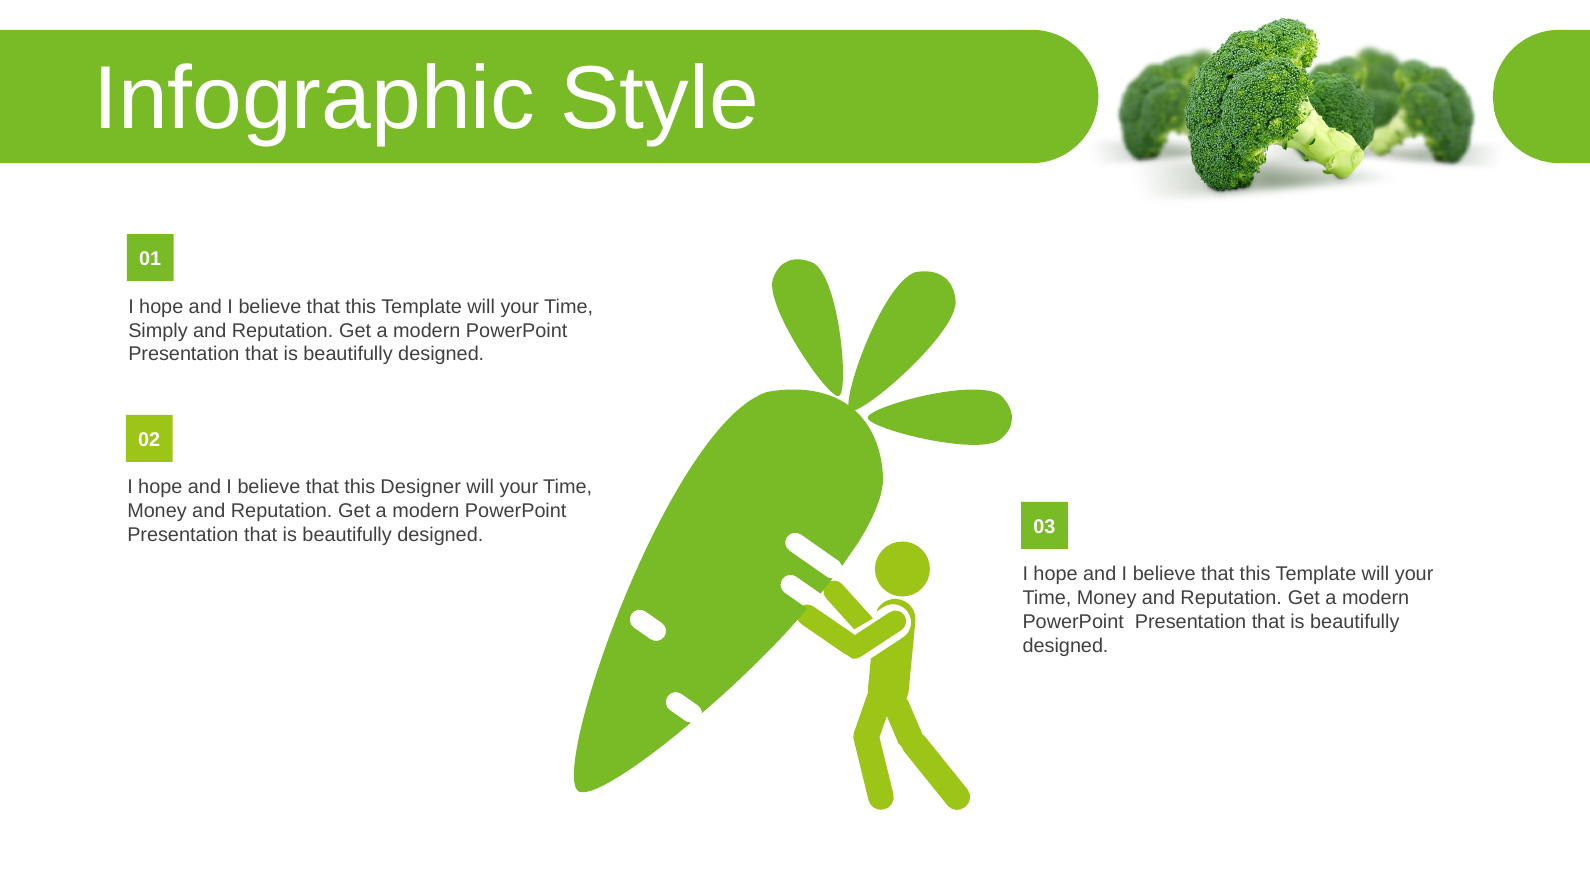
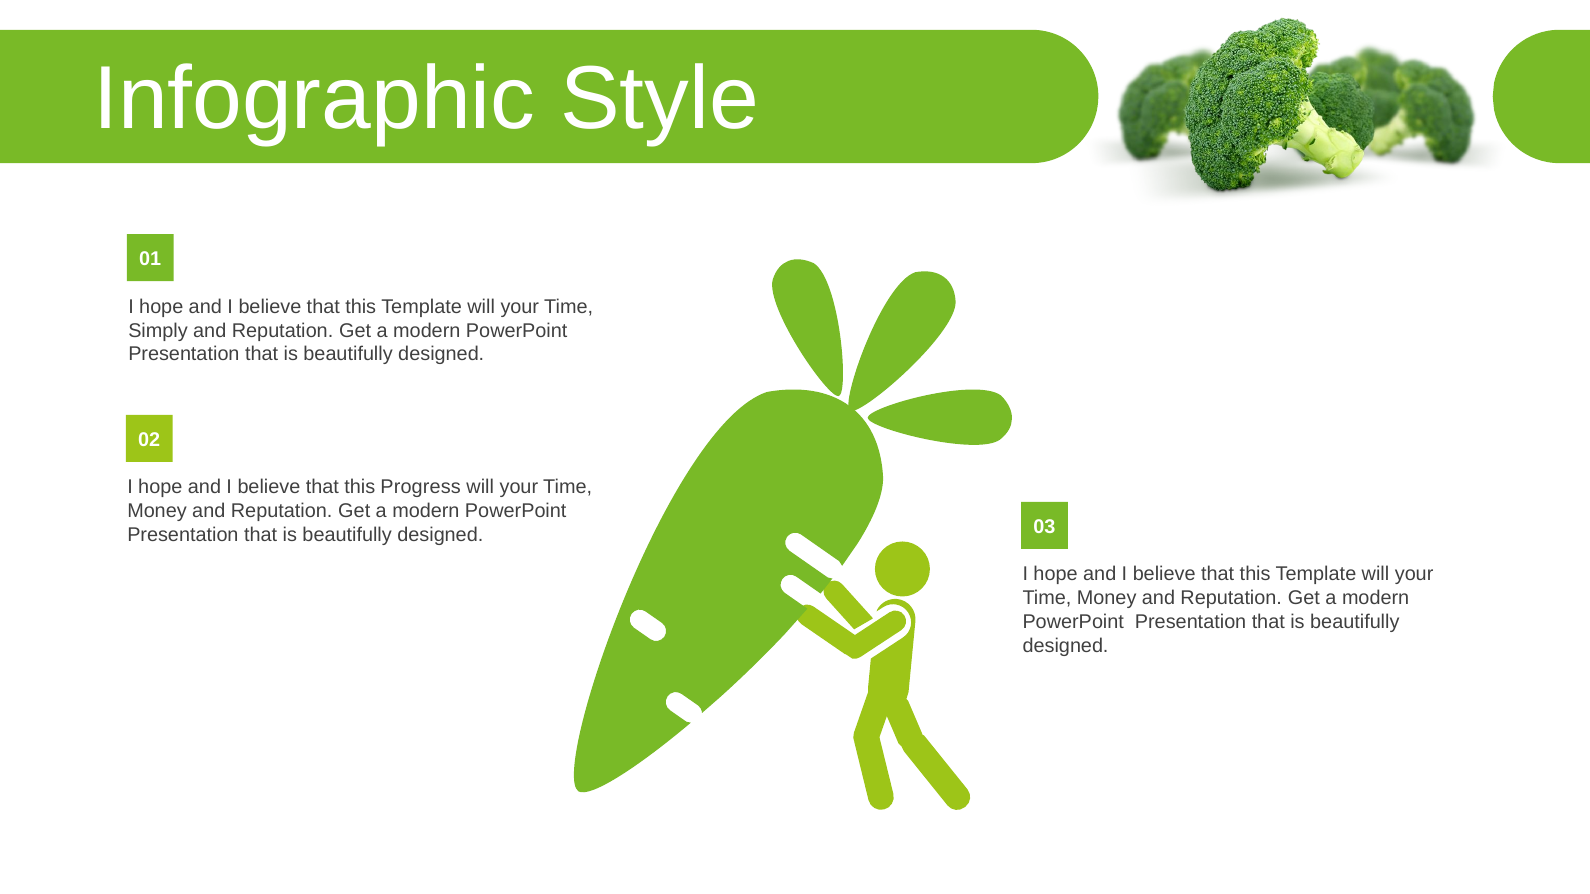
Designer: Designer -> Progress
